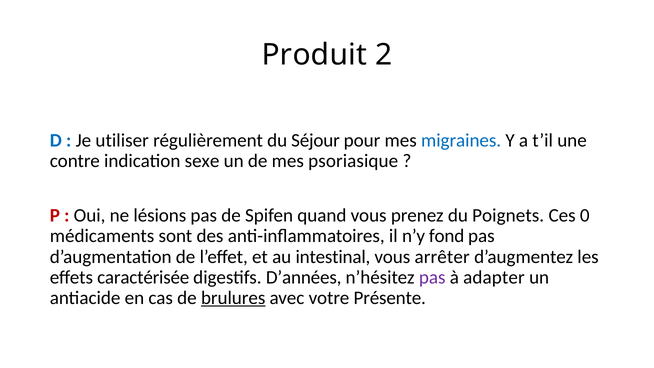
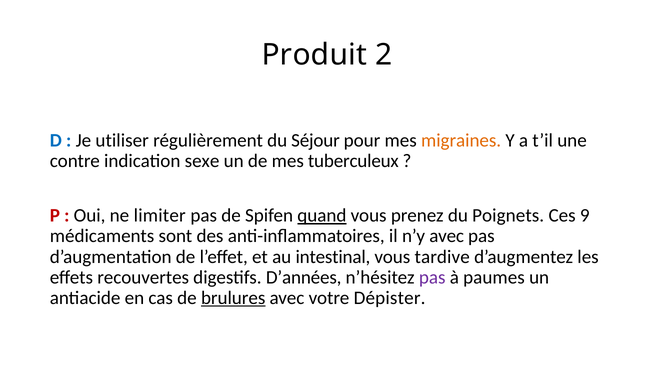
migraines colour: blue -> orange
psoriasique: psoriasique -> tuberculeux
lésions: lésions -> limiter
quand underline: none -> present
0: 0 -> 9
n’y fond: fond -> avec
arrêter: arrêter -> tardive
caractérisée: caractérisée -> recouvertes
adapter: adapter -> paumes
Présente: Présente -> Dépister
